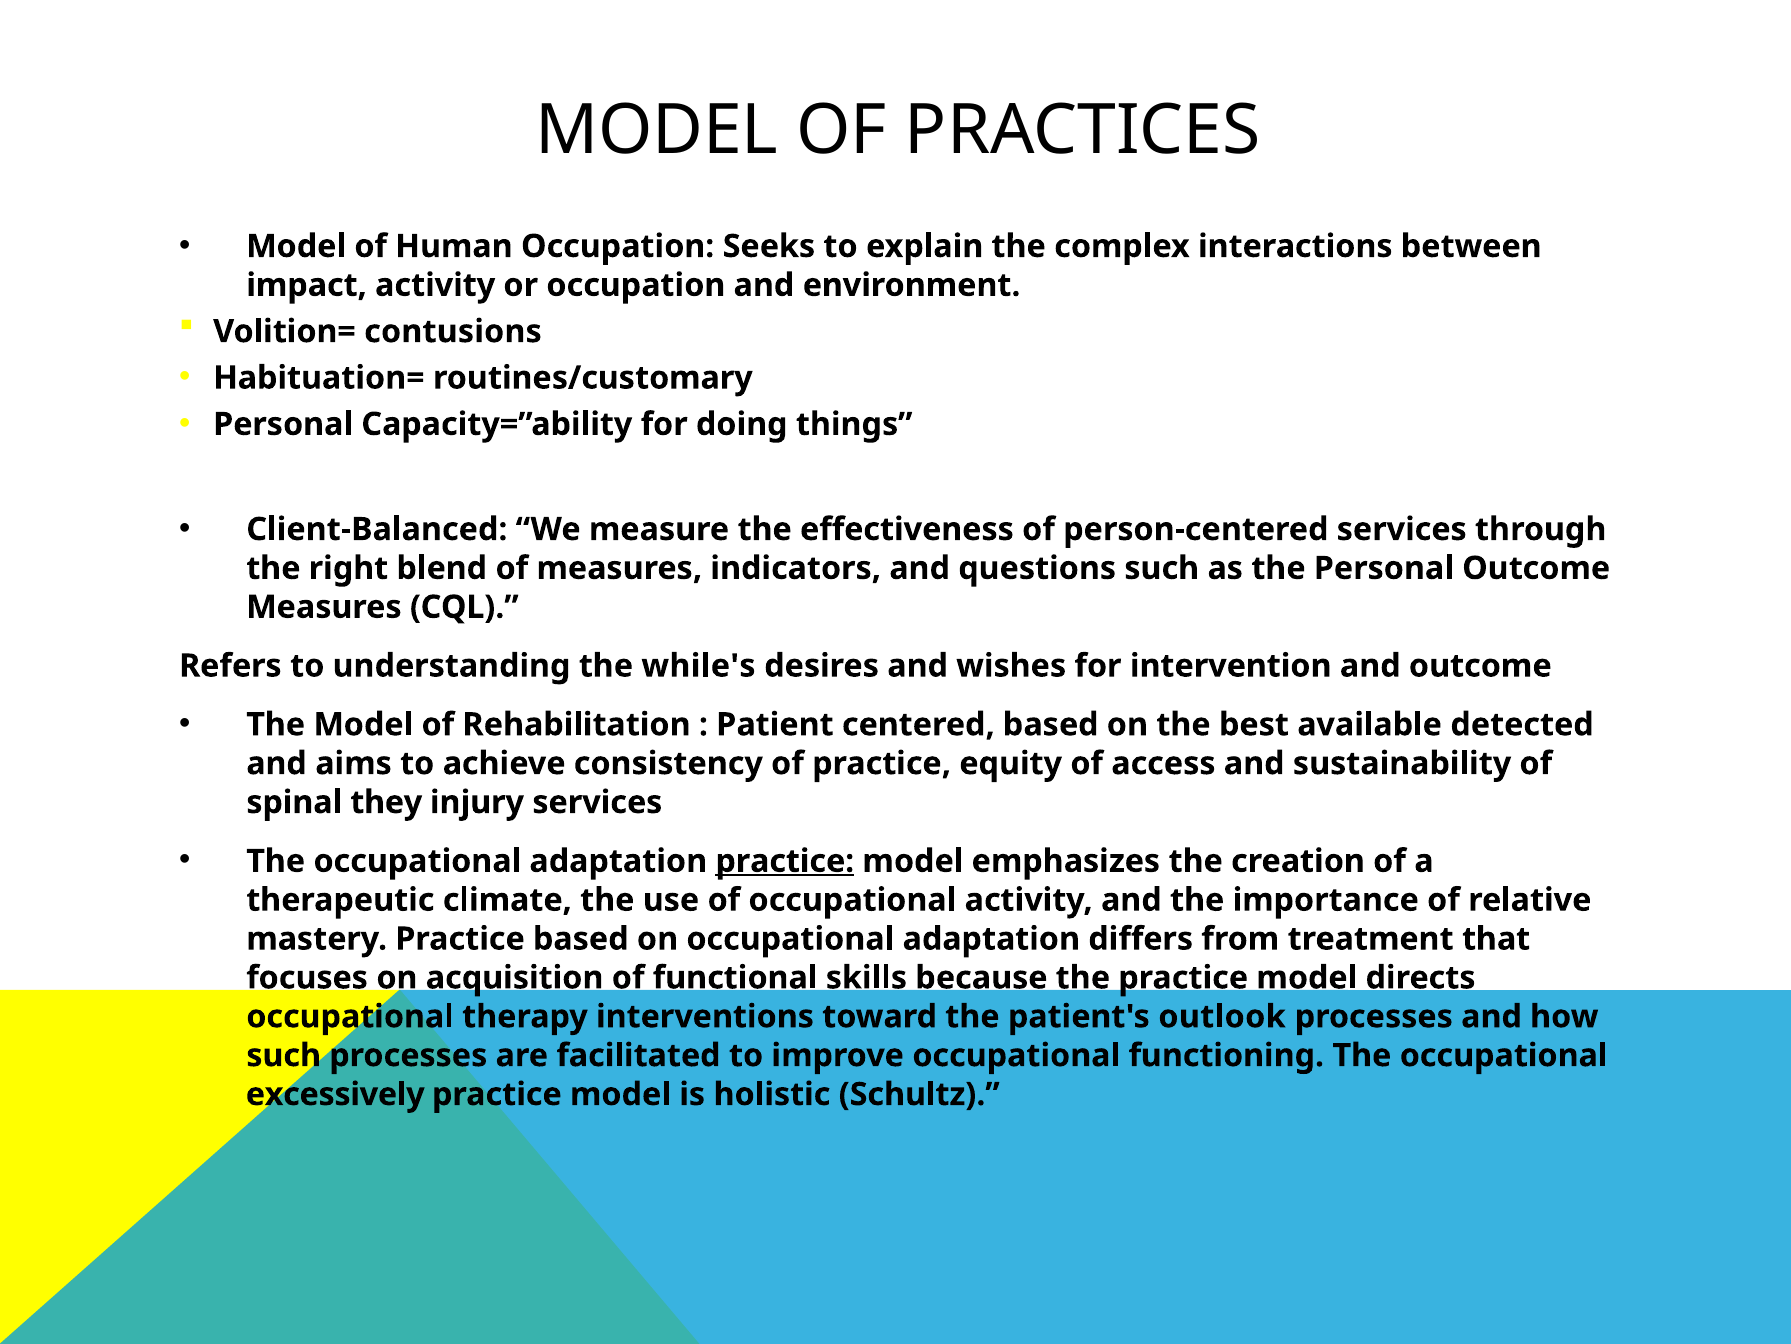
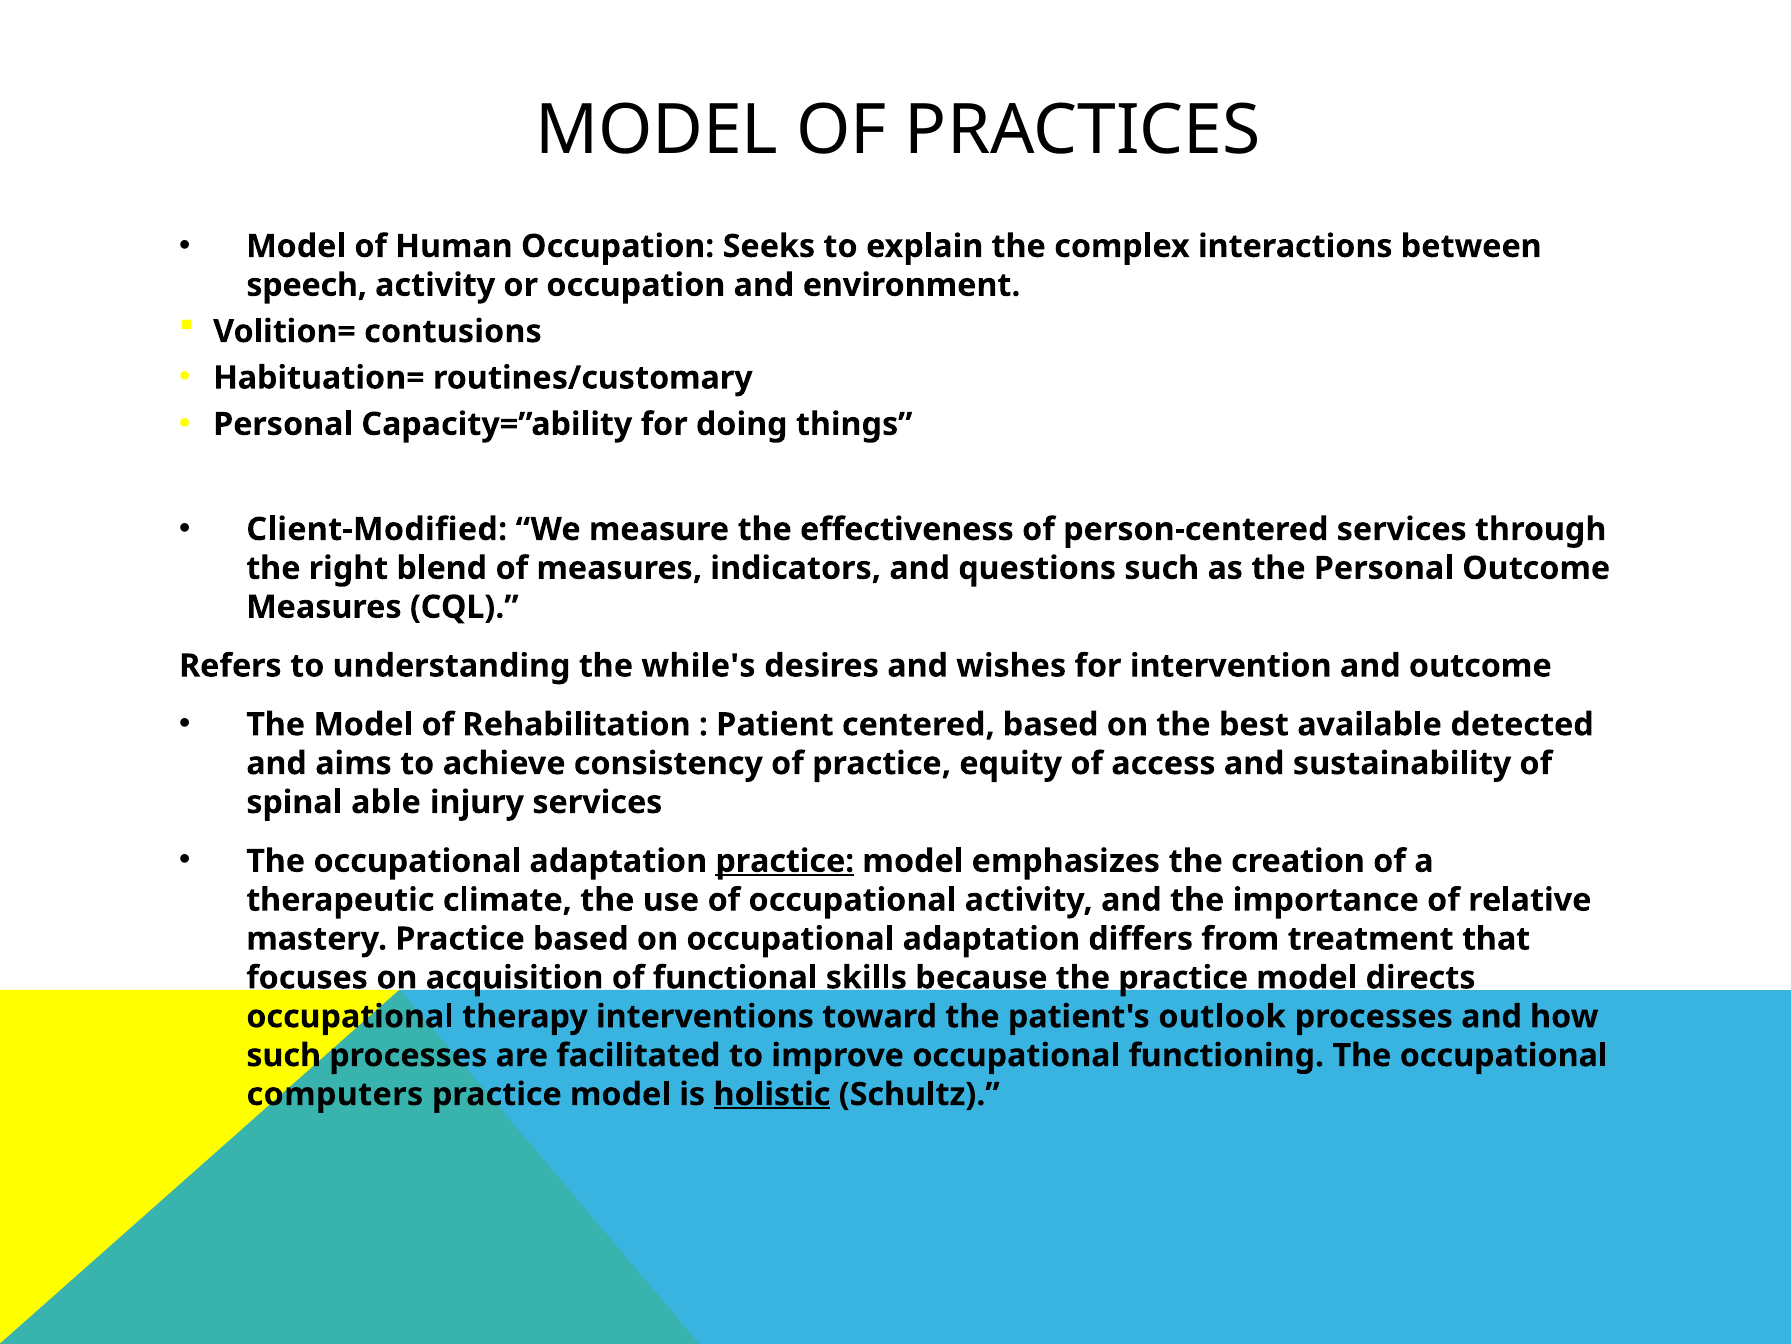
impact: impact -> speech
Client-Balanced: Client-Balanced -> Client-Modified
they: they -> able
excessively: excessively -> computers
holistic underline: none -> present
